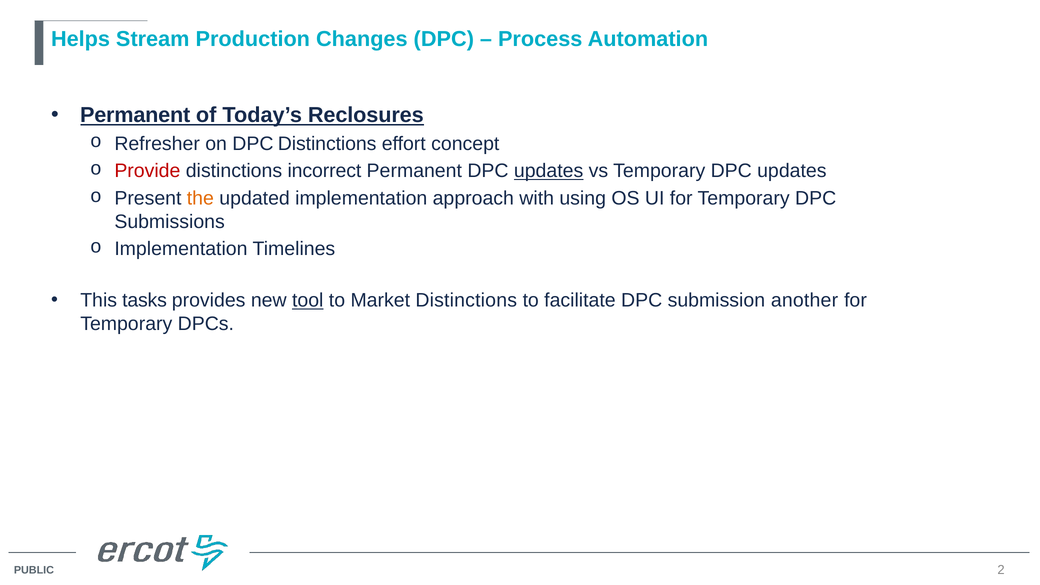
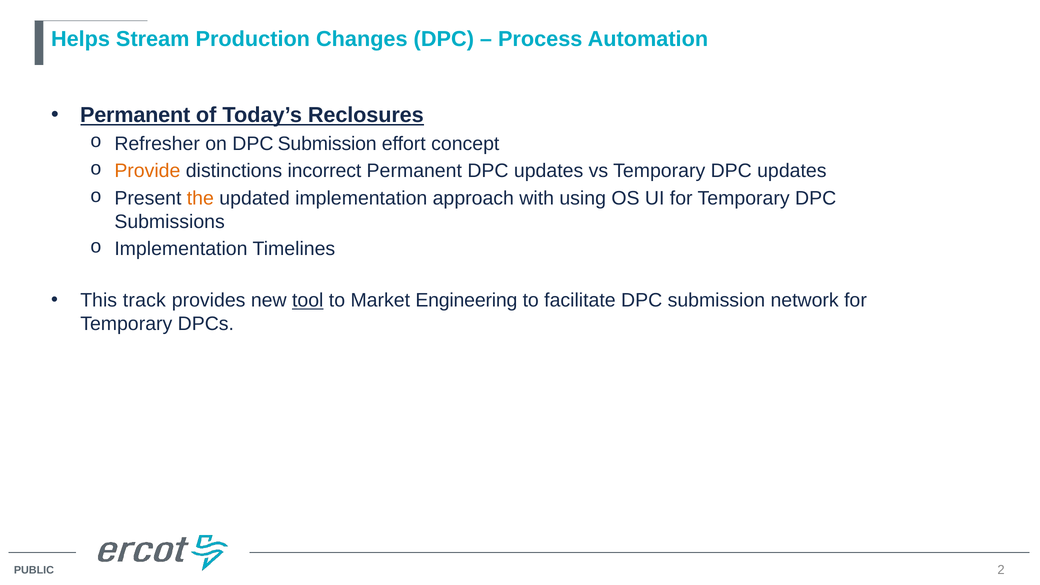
on DPC Distinctions: Distinctions -> Submission
Provide colour: red -> orange
updates at (549, 171) underline: present -> none
tasks: tasks -> track
Market Distinctions: Distinctions -> Engineering
another: another -> network
